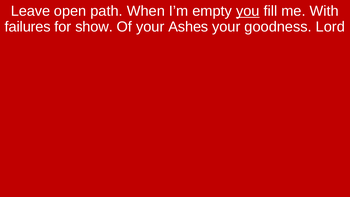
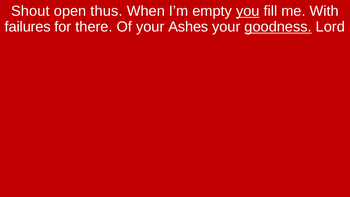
Leave: Leave -> Shout
path: path -> thus
show: show -> there
goodness underline: none -> present
